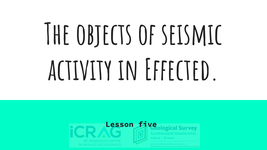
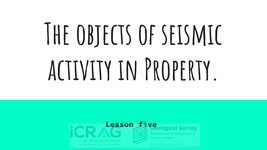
Effected: Effected -> Property
